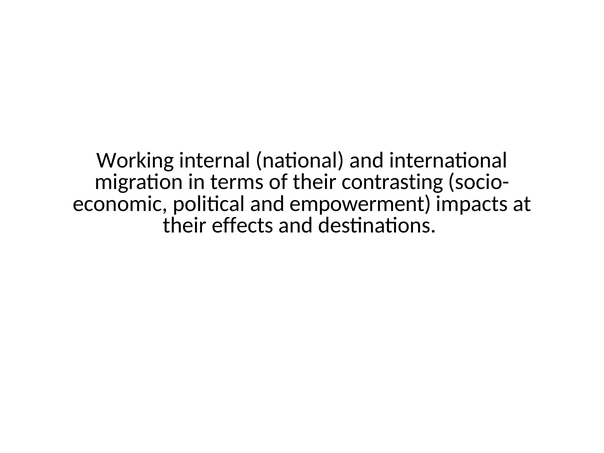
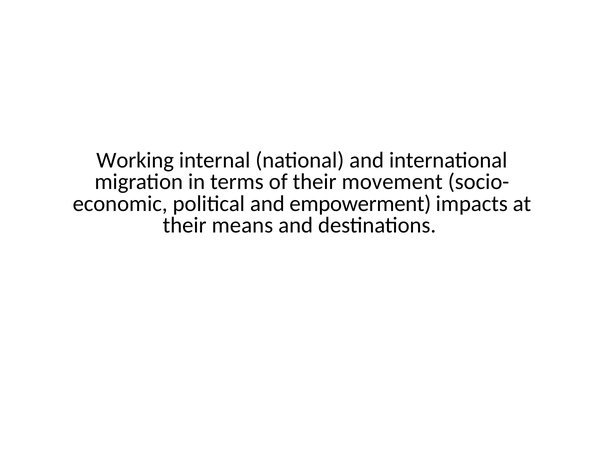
contrasting: contrasting -> movement
effects: effects -> means
